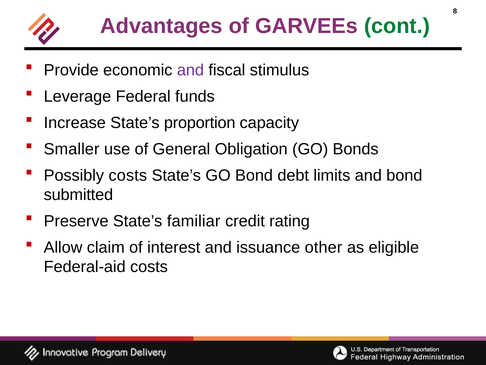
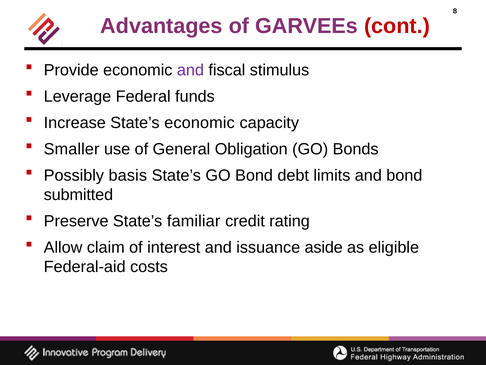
cont colour: green -> red
State’s proportion: proportion -> economic
Possibly costs: costs -> basis
other: other -> aside
